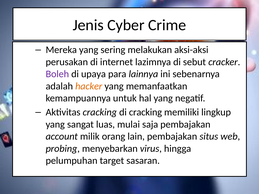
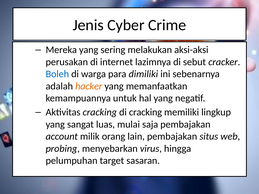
Boleh colour: purple -> blue
upaya: upaya -> warga
lainnya: lainnya -> dimiliki
